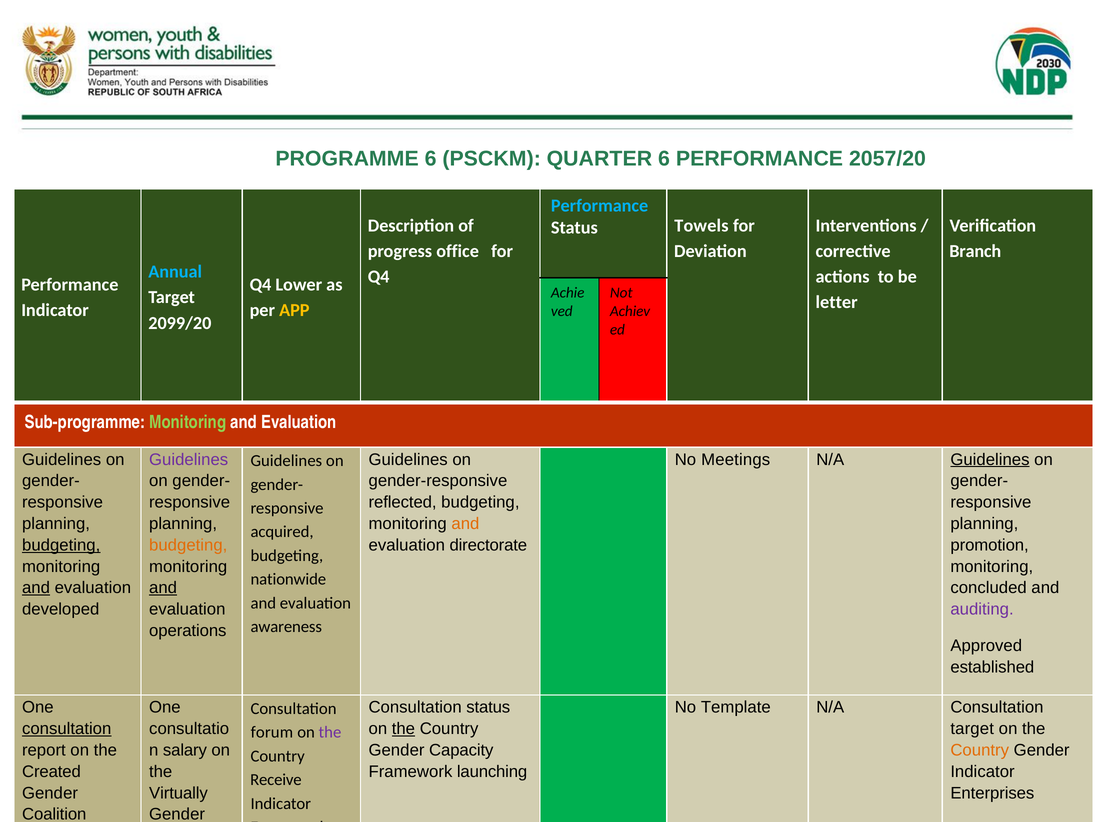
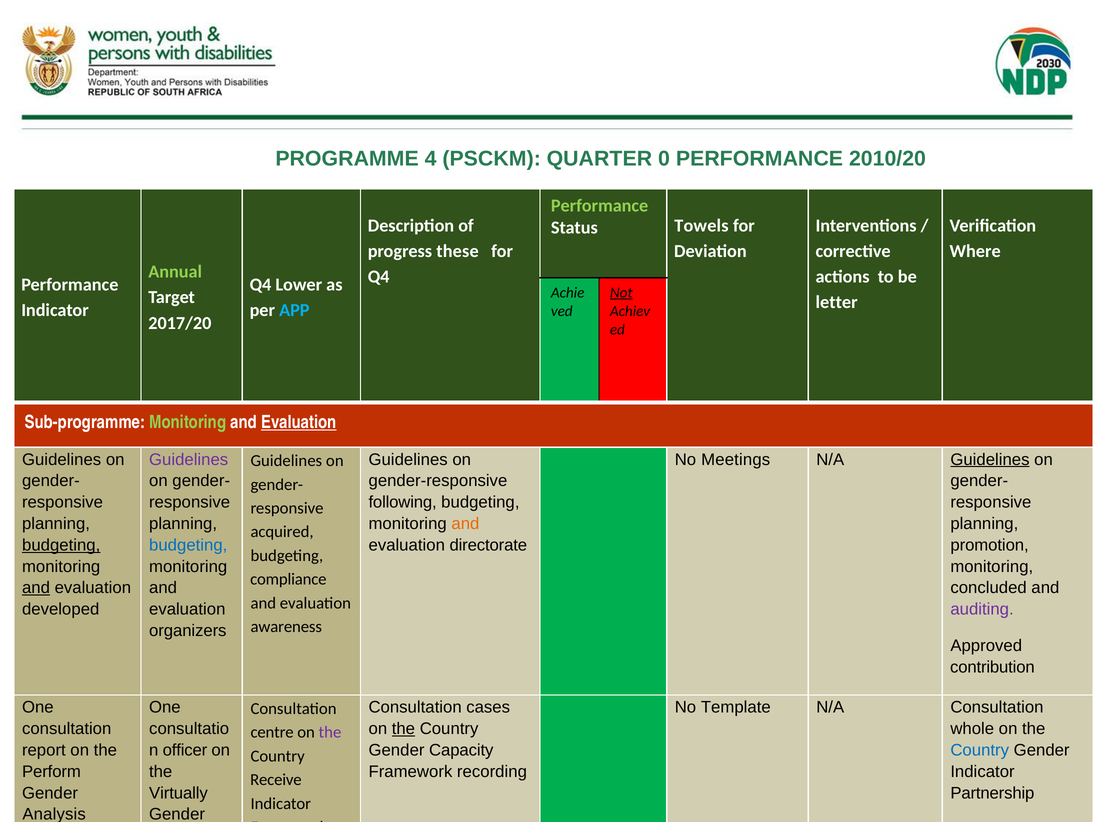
PROGRAMME 6: 6 -> 4
QUARTER 6: 6 -> 0
2057/20: 2057/20 -> 2010/20
Performance at (600, 205) colour: light blue -> light green
office: office -> these
Branch: Branch -> Where
Annual colour: light blue -> light green
Not underline: none -> present
APP colour: yellow -> light blue
2099/20: 2099/20 -> 2017/20
Evaluation at (299, 422) underline: none -> present
reflected: reflected -> following
budgeting at (188, 545) colour: orange -> blue
nationwide: nationwide -> compliance
and at (163, 587) underline: present -> none
operations: operations -> organizers
established: established -> contribution
Consultation status: status -> cases
consultation at (67, 728) underline: present -> none
target at (972, 728): target -> whole
forum: forum -> centre
salary: salary -> officer
Country at (980, 750) colour: orange -> blue
Created: Created -> Perform
launching: launching -> recording
Enterprises: Enterprises -> Partnership
Coalition: Coalition -> Analysis
